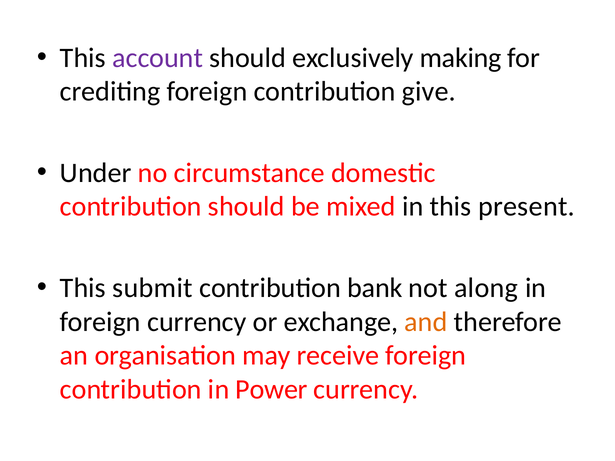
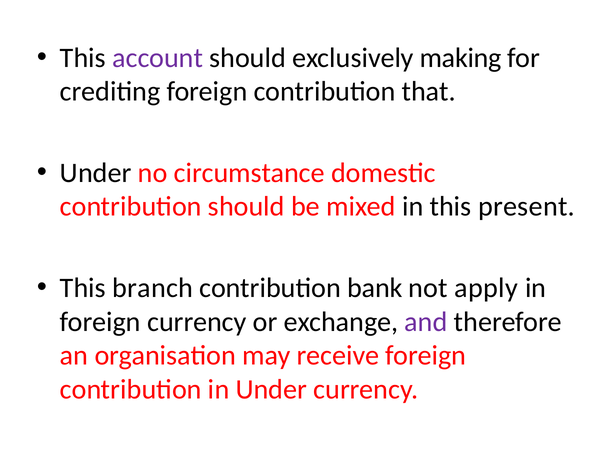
give: give -> that
submit: submit -> branch
along: along -> apply
and colour: orange -> purple
in Power: Power -> Under
